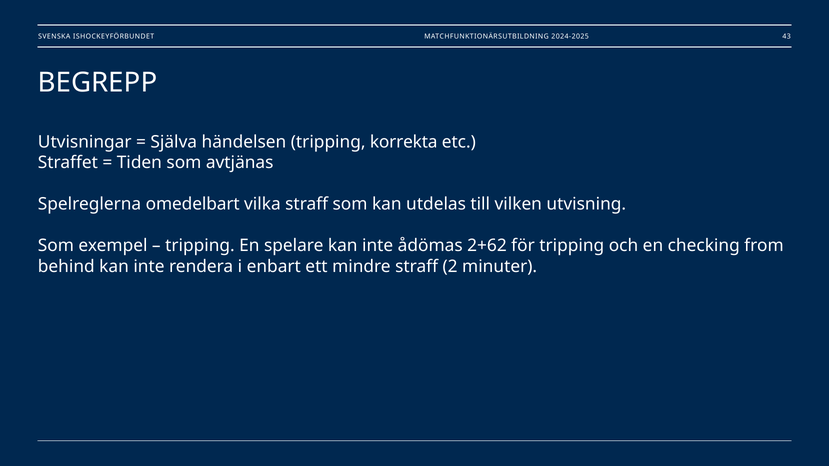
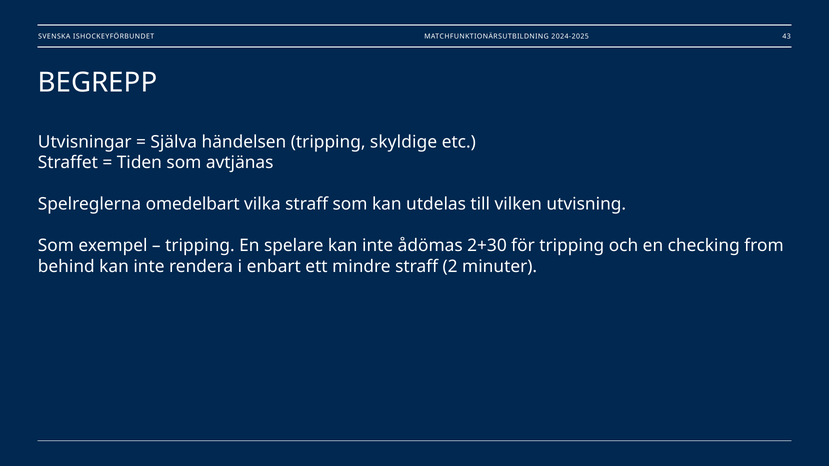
korrekta: korrekta -> skyldige
2+62: 2+62 -> 2+30
